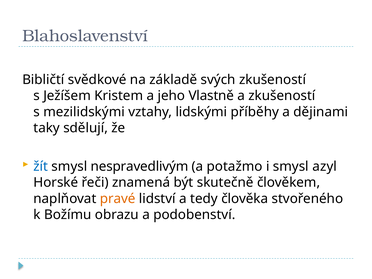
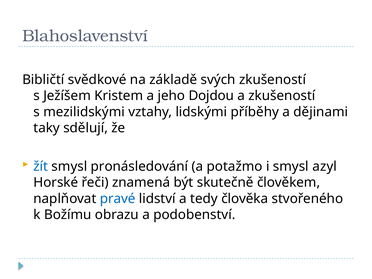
Vlastně: Vlastně -> Dojdou
nespravedlivým: nespravedlivým -> pronásledování
pravé colour: orange -> blue
